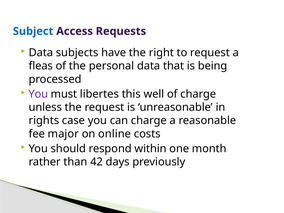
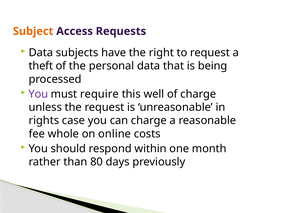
Subject colour: blue -> orange
fleas: fleas -> theft
libertes: libertes -> require
major: major -> whole
42: 42 -> 80
